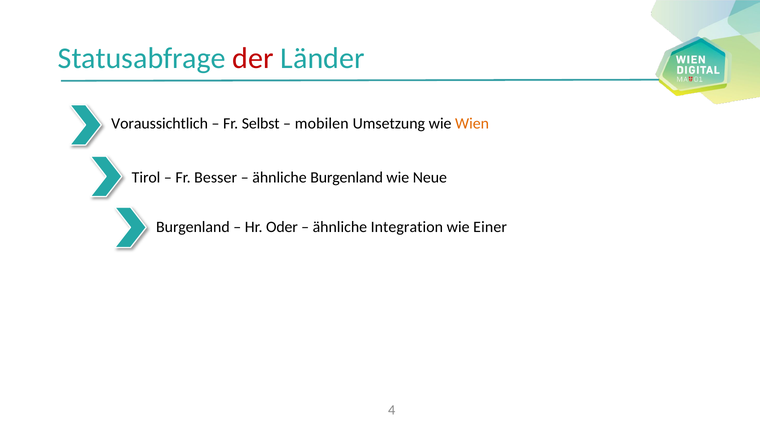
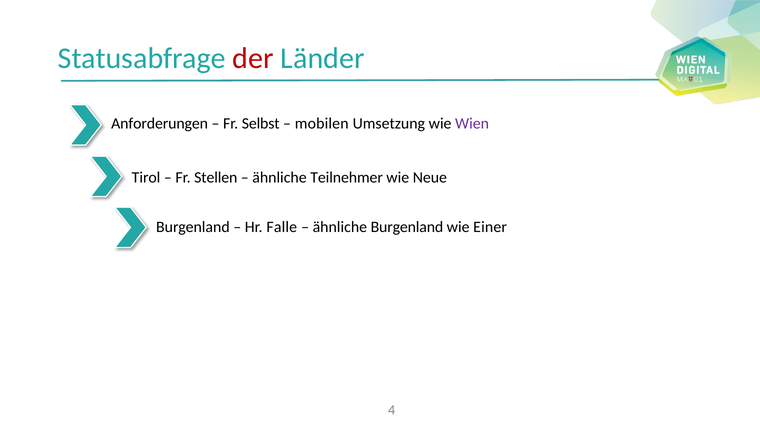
Voraussichtlich: Voraussichtlich -> Anforderungen
Wien colour: orange -> purple
Besser: Besser -> Stellen
ähnliche Burgenland: Burgenland -> Teilnehmer
Oder: Oder -> Falle
ähnliche Integration: Integration -> Burgenland
